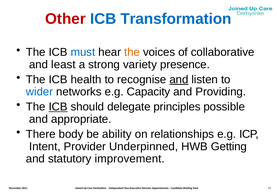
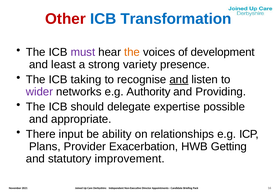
must colour: blue -> purple
collaborative: collaborative -> development
health: health -> taking
wider colour: blue -> purple
Capacity: Capacity -> Authority
ICB at (58, 107) underline: present -> none
principles: principles -> expertise
body: body -> input
Intent: Intent -> Plans
Underpinned: Underpinned -> Exacerbation
